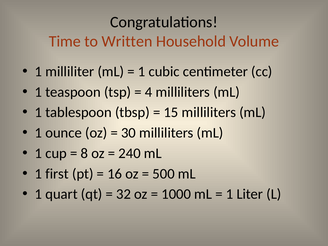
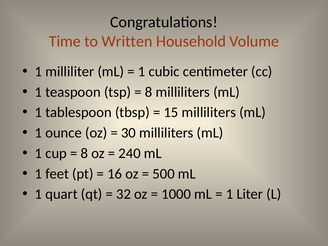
4 at (149, 92): 4 -> 8
first: first -> feet
